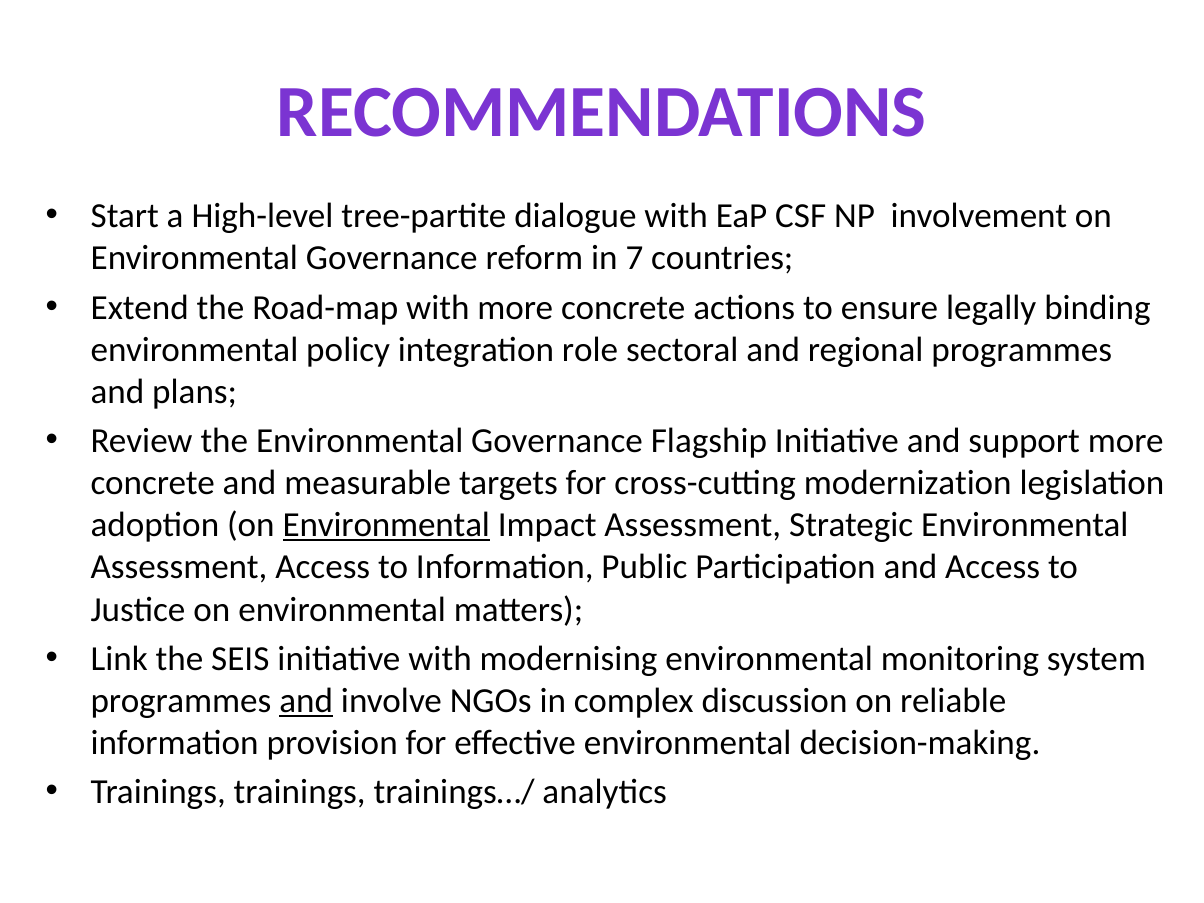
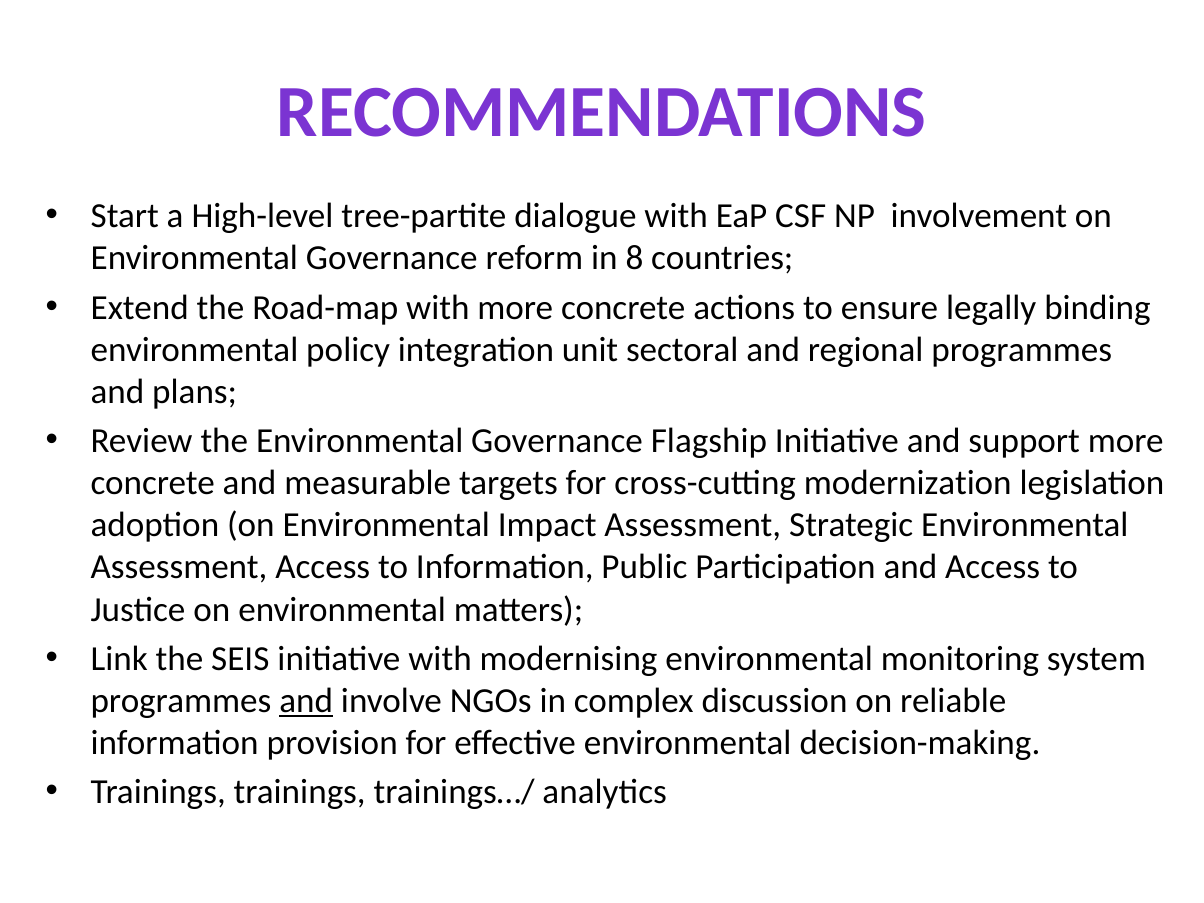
7: 7 -> 8
role: role -> unit
Environmental at (386, 525) underline: present -> none
